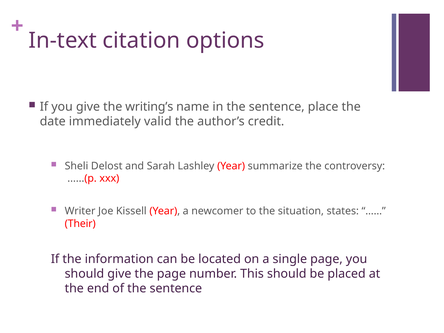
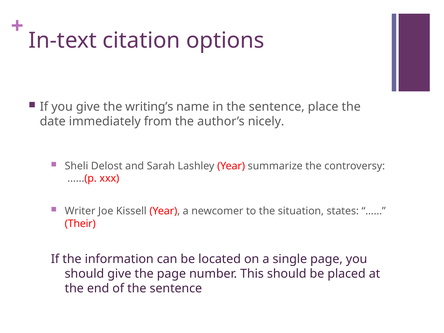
valid: valid -> from
credit: credit -> nicely
